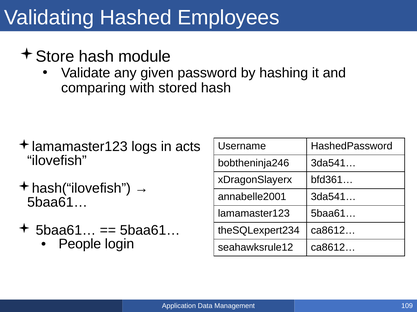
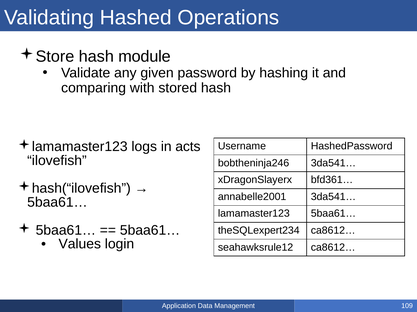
Employees: Employees -> Operations
People: People -> Values
